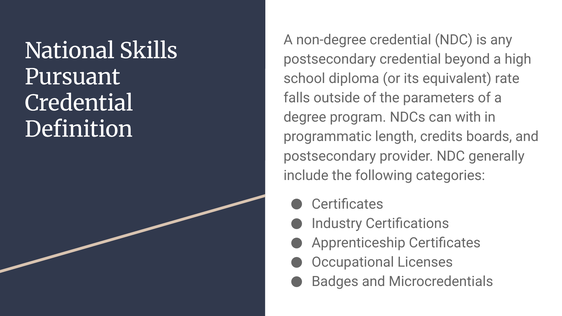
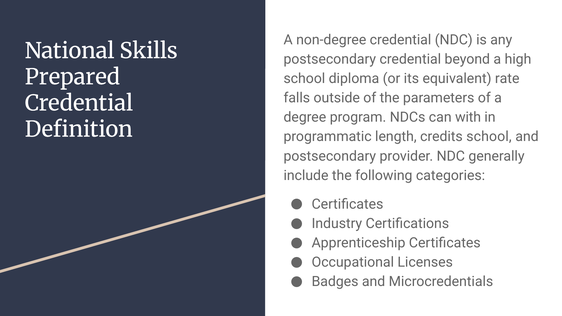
Pursuant: Pursuant -> Prepared
credits boards: boards -> school
